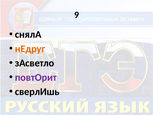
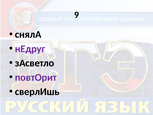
нЕдруг colour: orange -> purple
